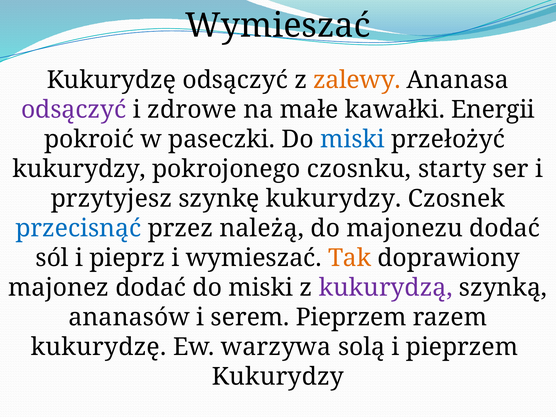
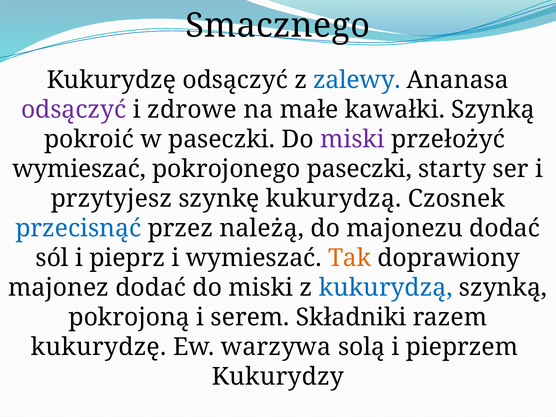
Wymieszać at (278, 25): Wymieszać -> Smacznego
zalewy colour: orange -> blue
kawałki Energii: Energii -> Szynką
miski at (353, 139) colour: blue -> purple
kukurydzy at (79, 169): kukurydzy -> wymieszać
pokrojonego czosnku: czosnku -> paseczki
szynkę kukurydzy: kukurydzy -> kukurydzą
kukurydzą at (386, 288) colour: purple -> blue
ananasów: ananasów -> pokrojoną
serem Pieprzem: Pieprzem -> Składniki
